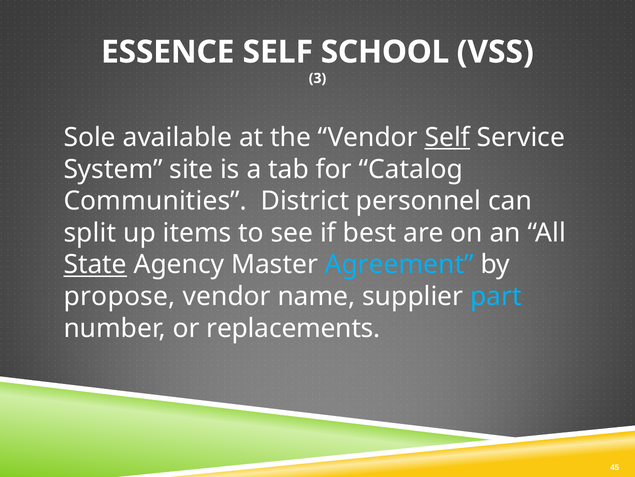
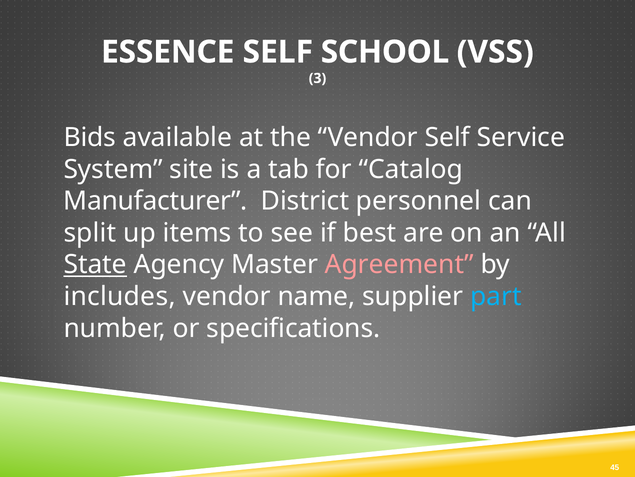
Sole: Sole -> Bids
Self at (447, 137) underline: present -> none
Communities: Communities -> Manufacturer
Agreement colour: light blue -> pink
propose: propose -> includes
replacements: replacements -> specifications
